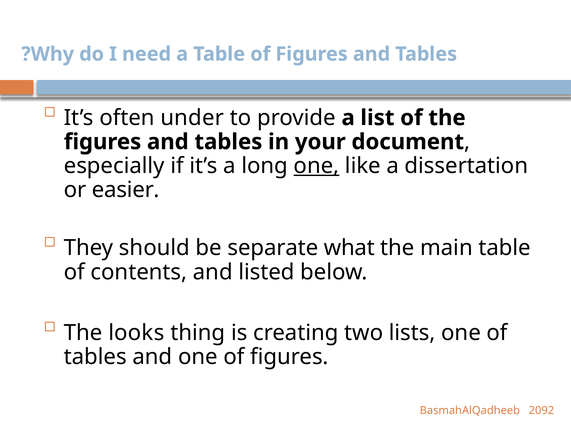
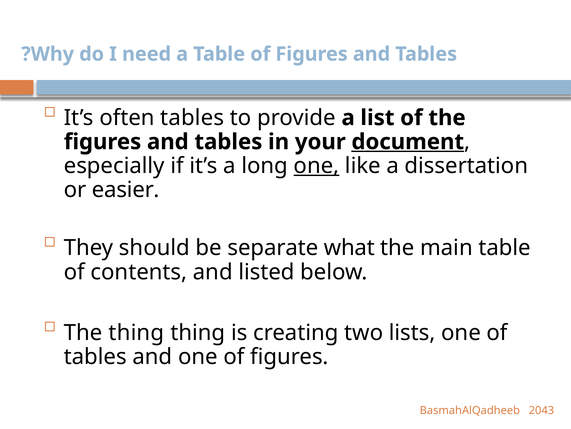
often under: under -> tables
document underline: none -> present
The looks: looks -> thing
2092: 2092 -> 2043
